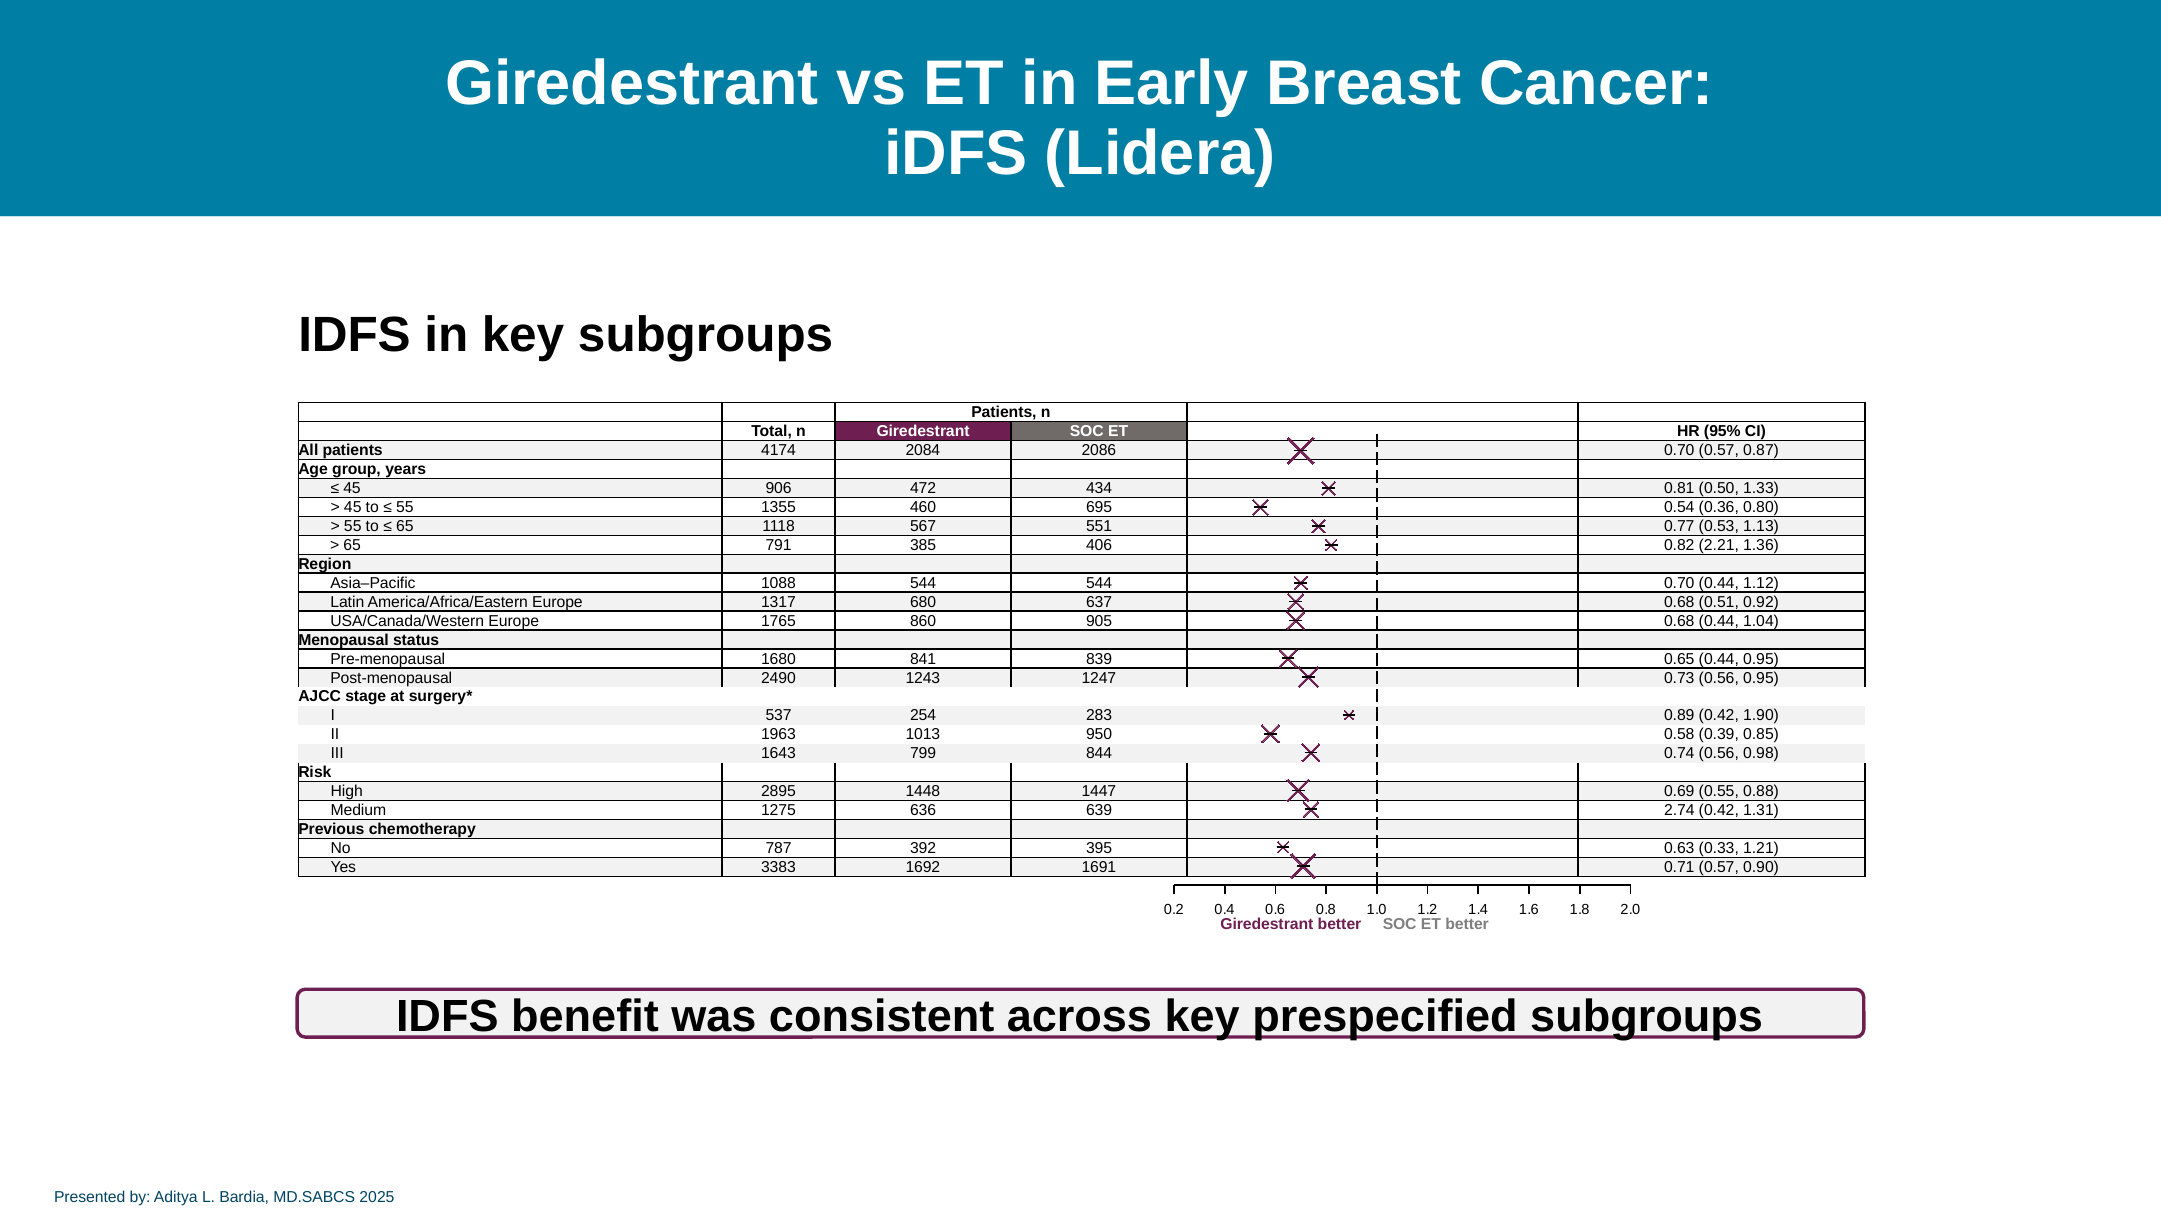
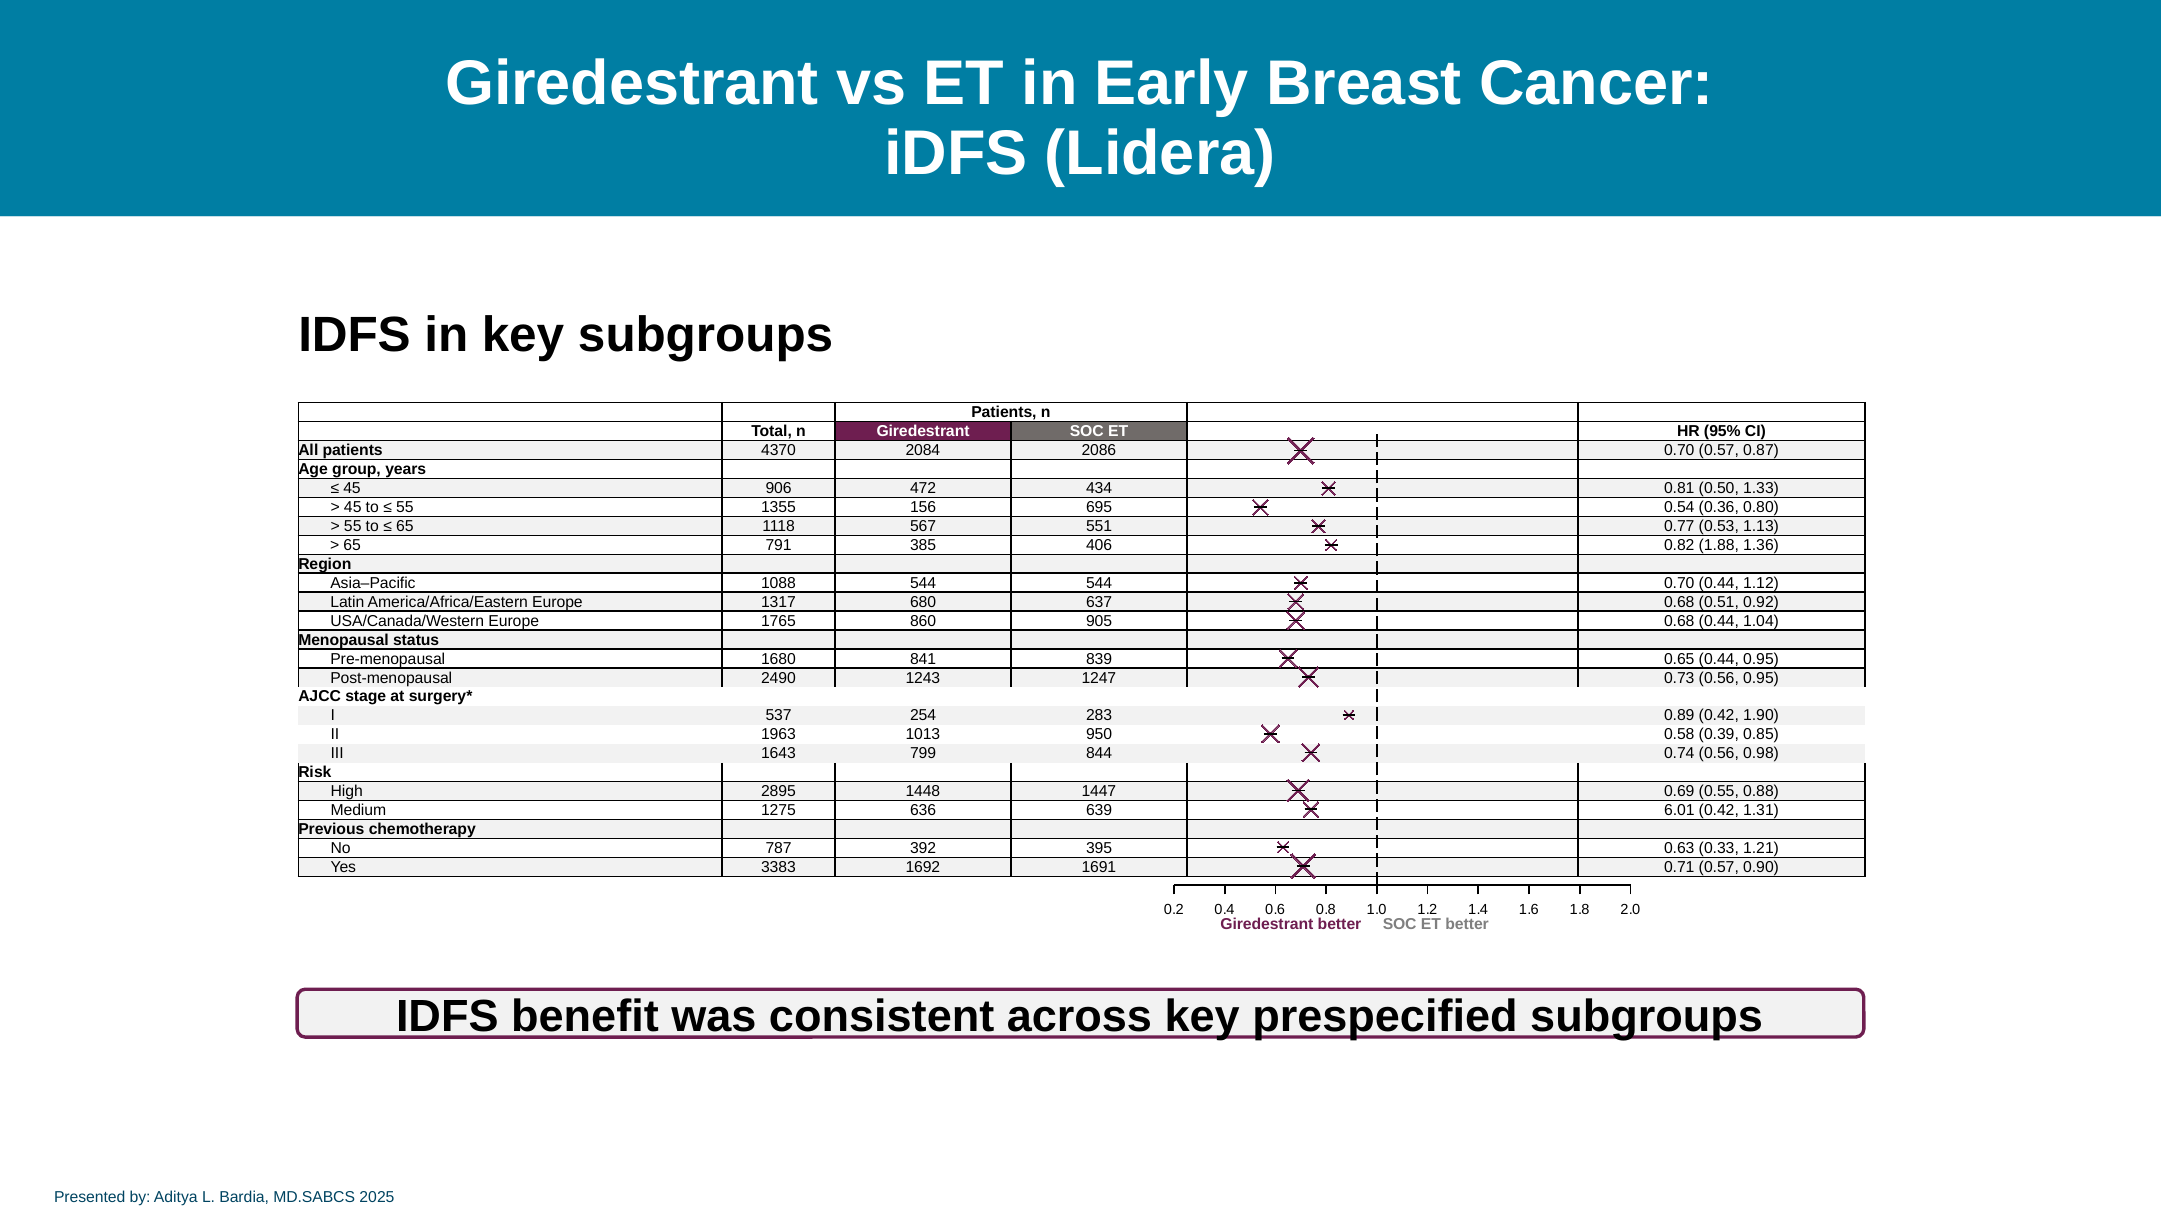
4174: 4174 -> 4370
460: 460 -> 156
2.21: 2.21 -> 1.88
2.74: 2.74 -> 6.01
